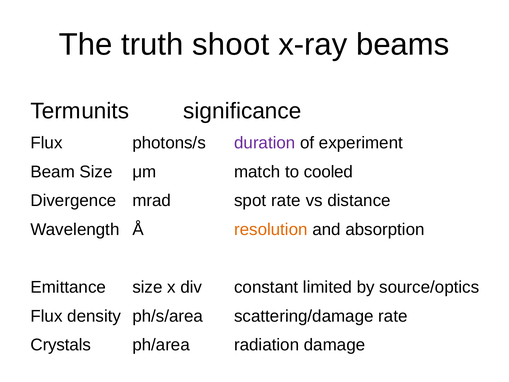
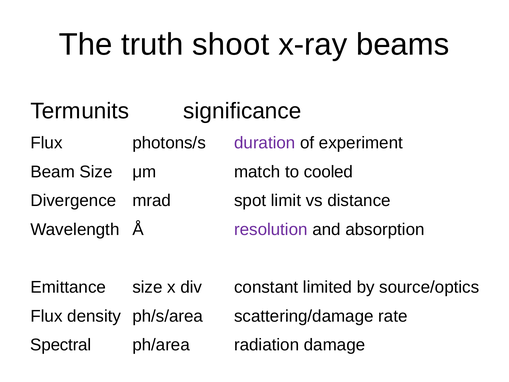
spot rate: rate -> limit
resolution colour: orange -> purple
Crystals: Crystals -> Spectral
